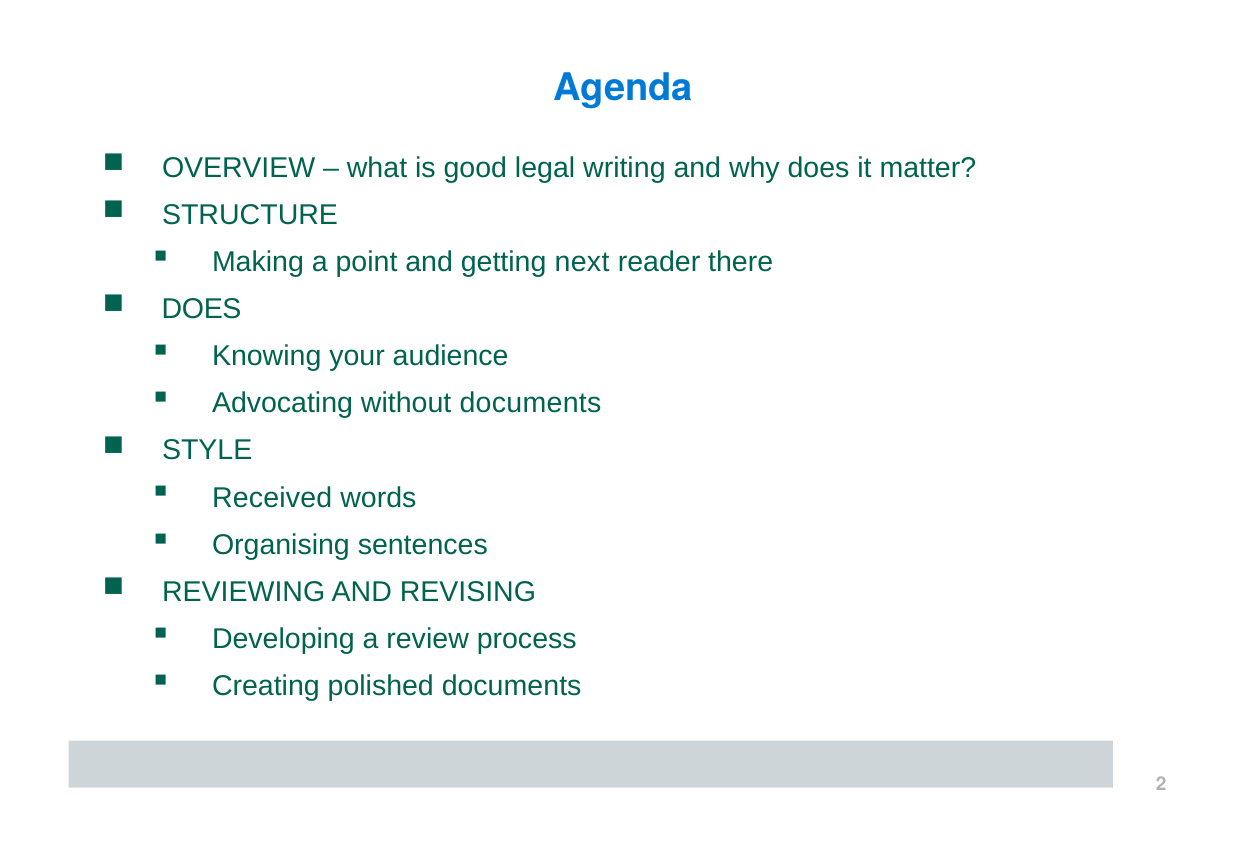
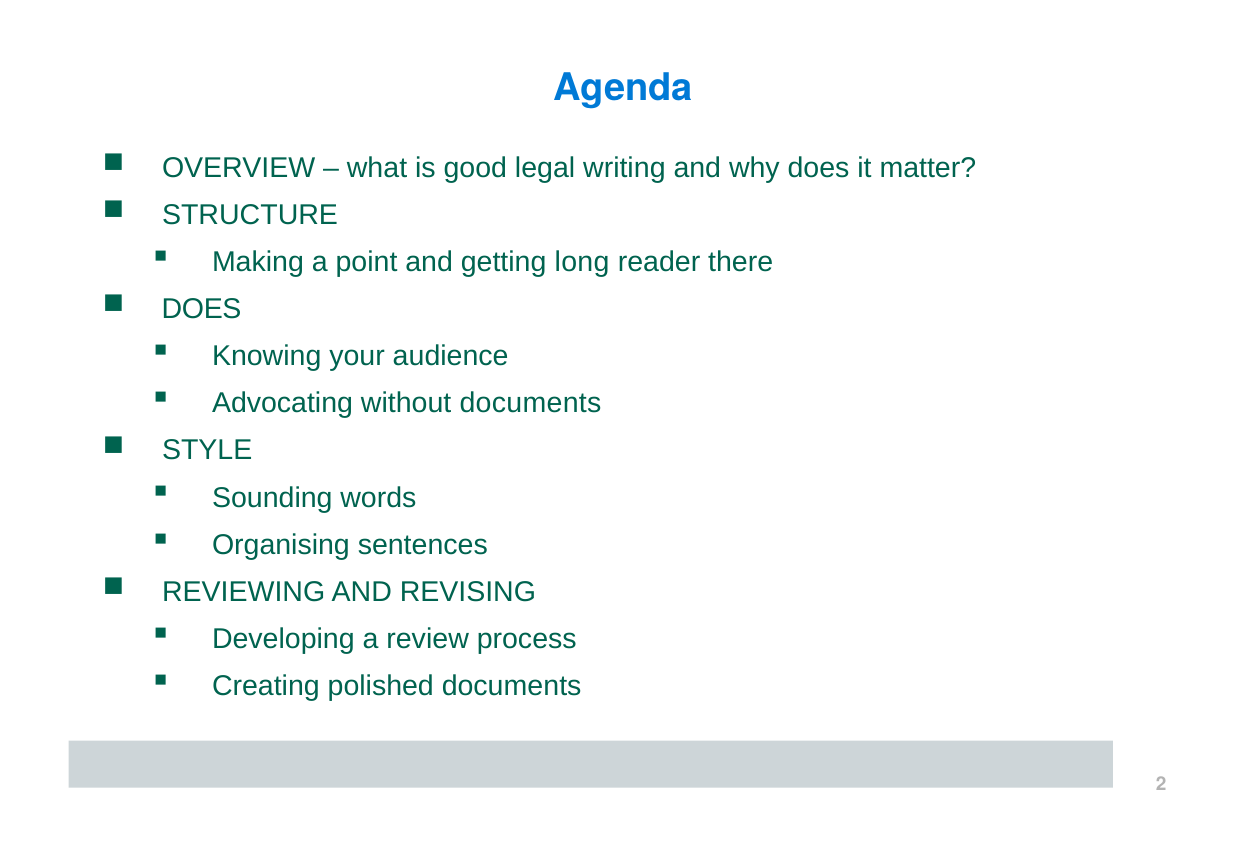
next: next -> long
Received: Received -> Sounding
